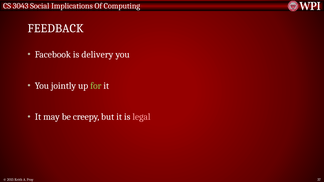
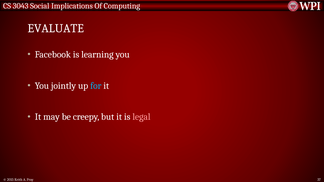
FEEDBACK: FEEDBACK -> EVALUATE
delivery: delivery -> learning
for colour: light green -> light blue
